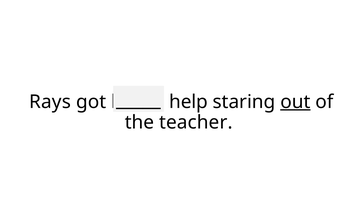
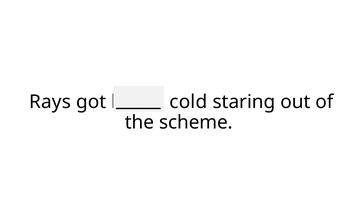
help: help -> cold
out underline: present -> none
teacher: teacher -> scheme
